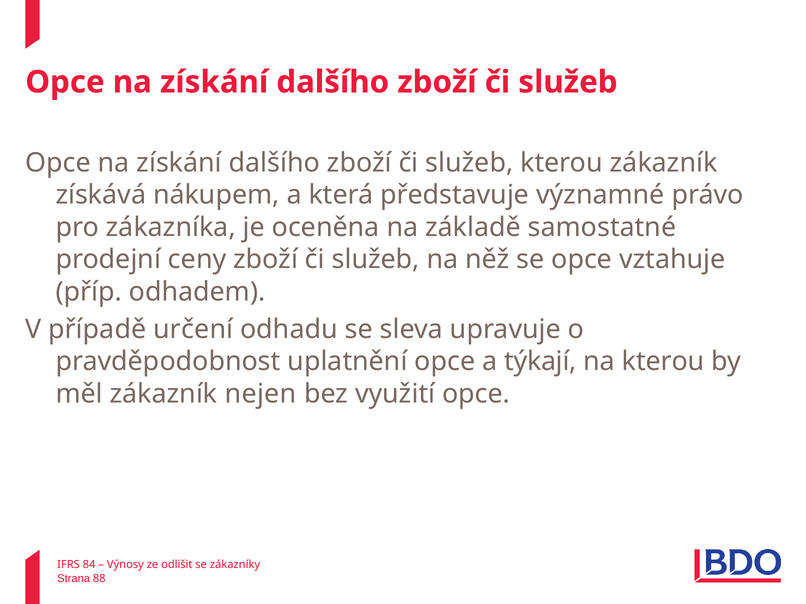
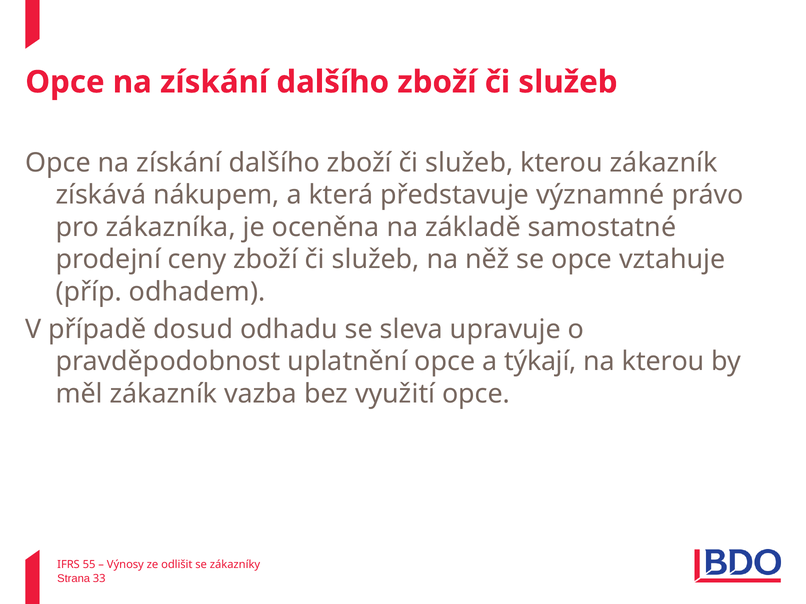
určení: určení -> dosud
nejen: nejen -> vazba
84: 84 -> 55
88: 88 -> 33
